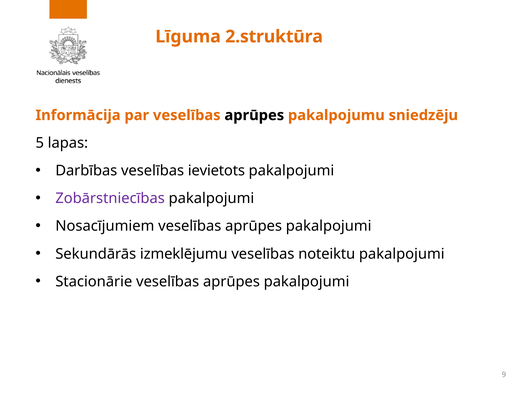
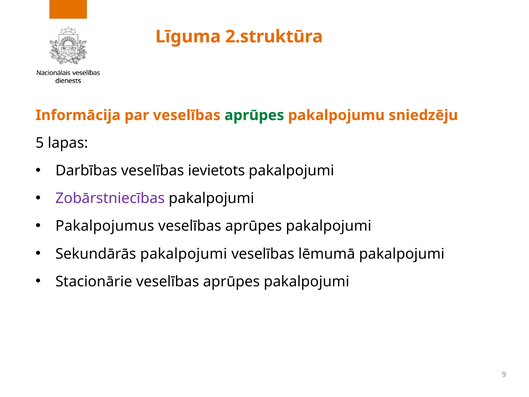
aprūpes at (254, 115) colour: black -> green
Nosacījumiem: Nosacījumiem -> Pakalpojumus
Sekundārās izmeklējumu: izmeklējumu -> pakalpojumi
noteiktu: noteiktu -> lēmumā
